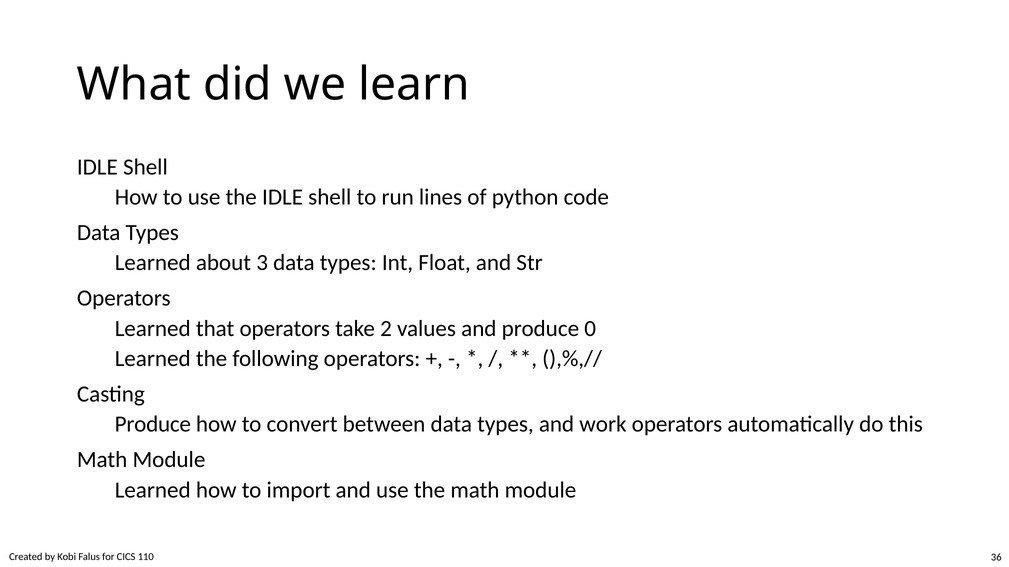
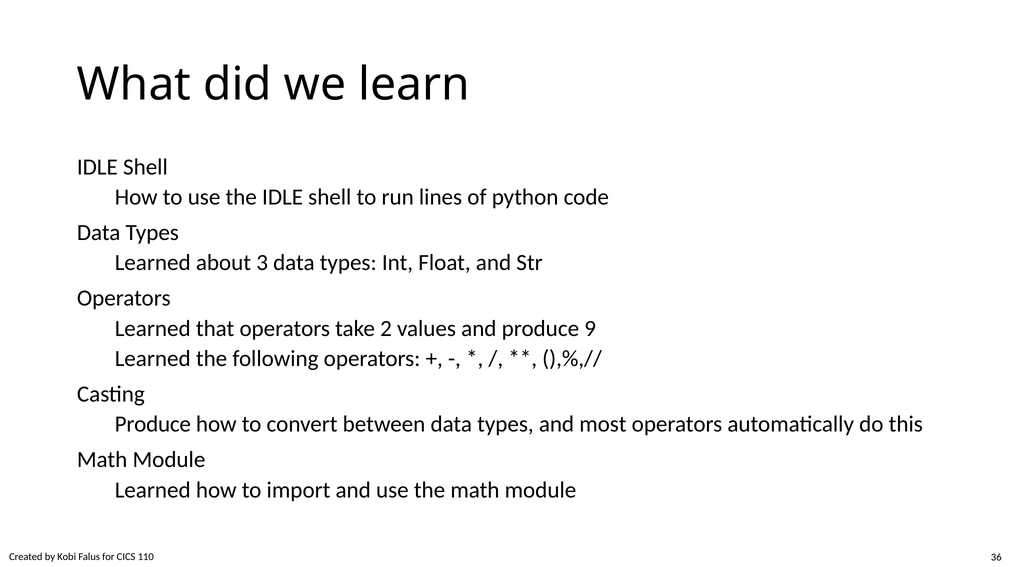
0: 0 -> 9
work: work -> most
